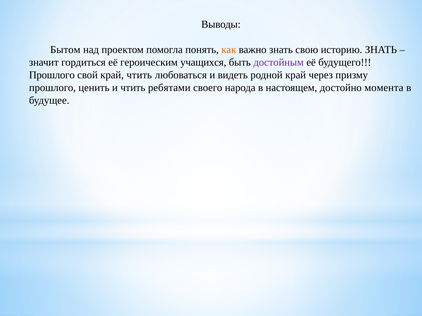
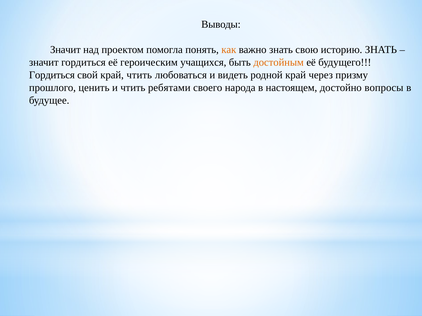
Бытом at (65, 50): Бытом -> Значит
достойным colour: purple -> orange
Прошлого at (52, 75): Прошлого -> Гордиться
момента: момента -> вопросы
